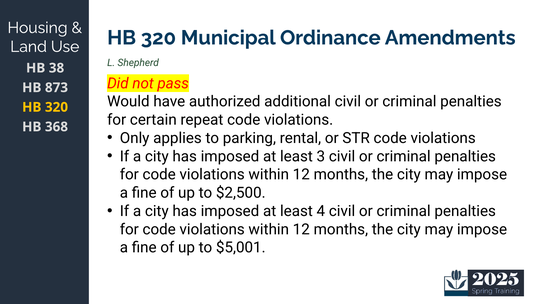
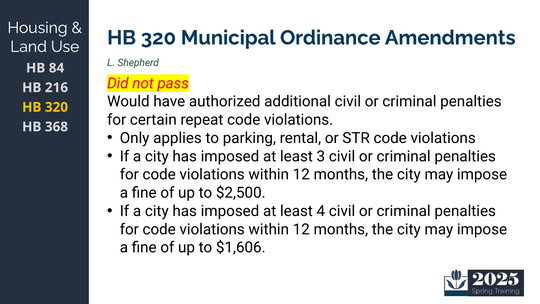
38: 38 -> 84
873: 873 -> 216
$5,001: $5,001 -> $1,606
